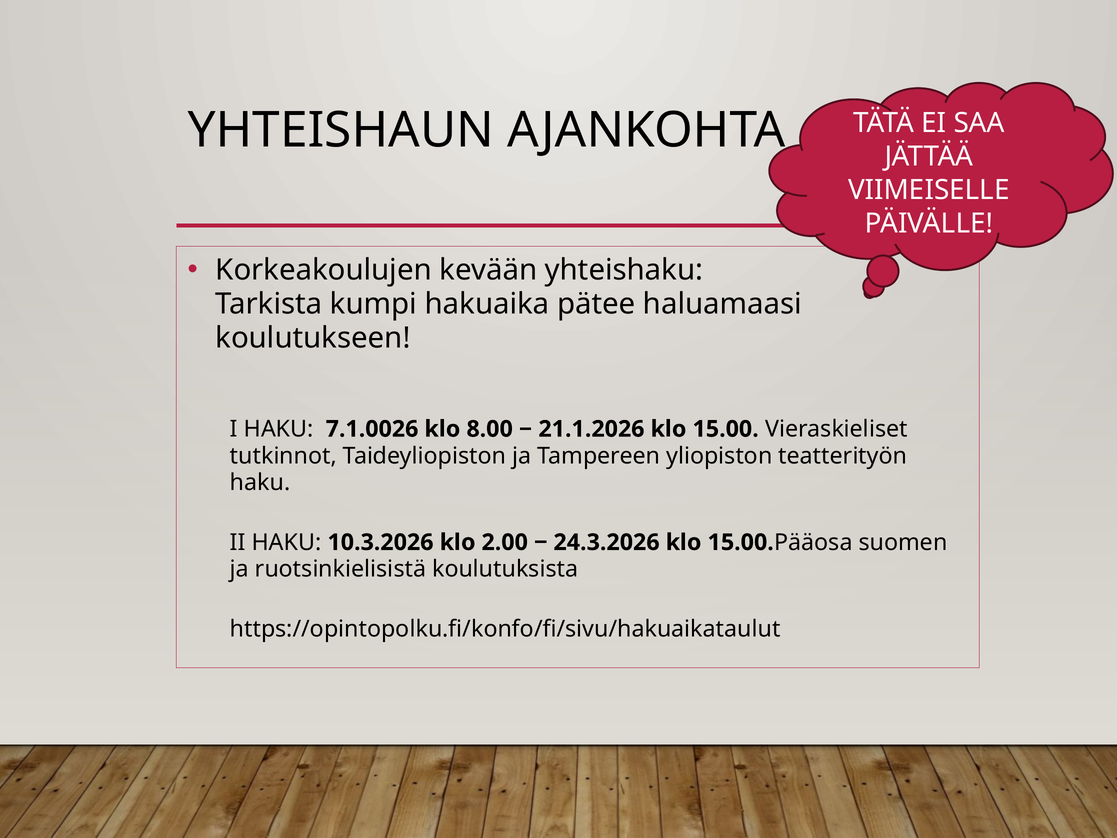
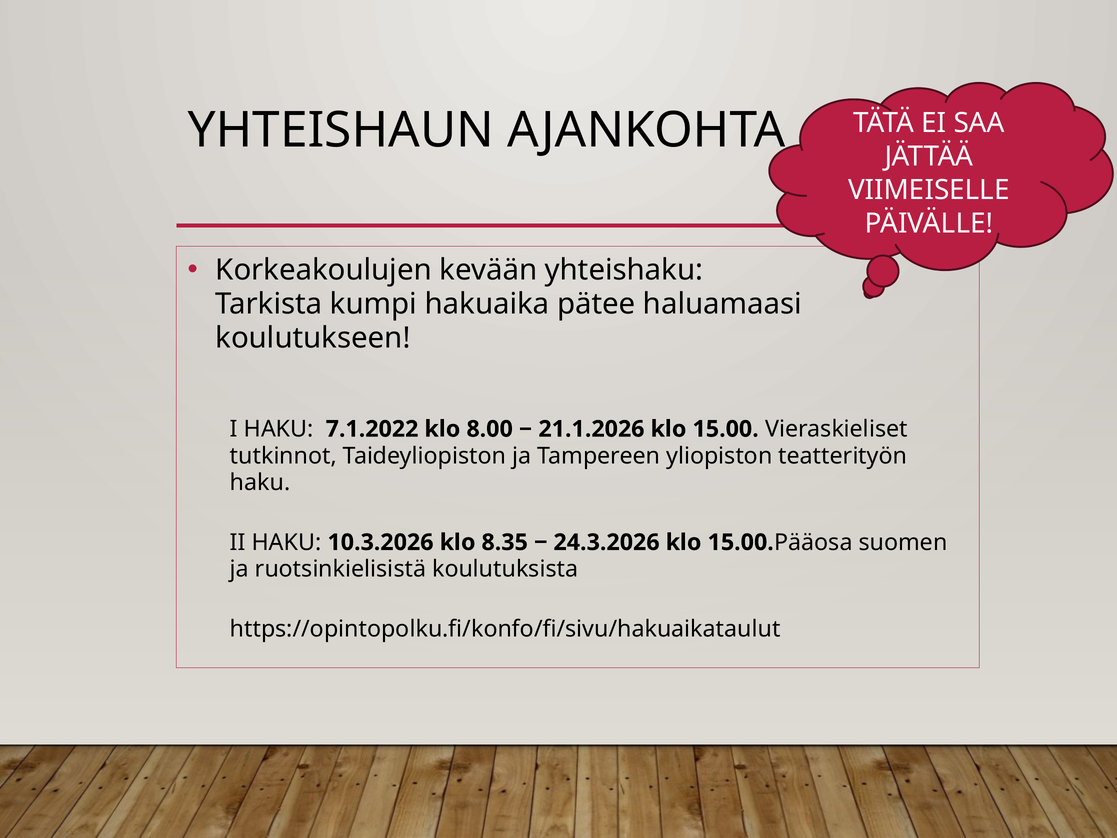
7.1.0026: 7.1.0026 -> 7.1.2022
2.00: 2.00 -> 8.35
